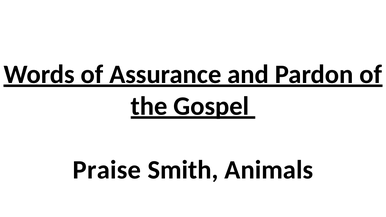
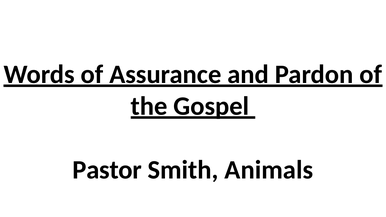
Praise: Praise -> Pastor
